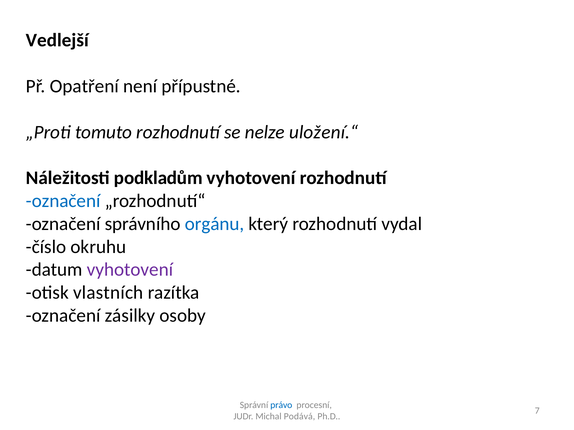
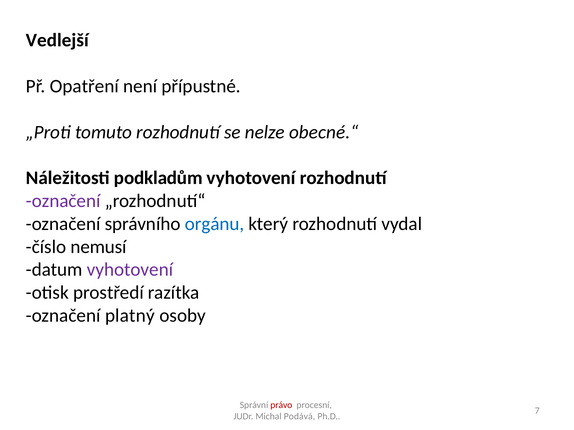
uložení.“: uložení.“ -> obecné.“
označení at (63, 201) colour: blue -> purple
okruhu: okruhu -> nemusí
vlastních: vlastních -> prostředí
zásilky: zásilky -> platný
právo colour: blue -> red
